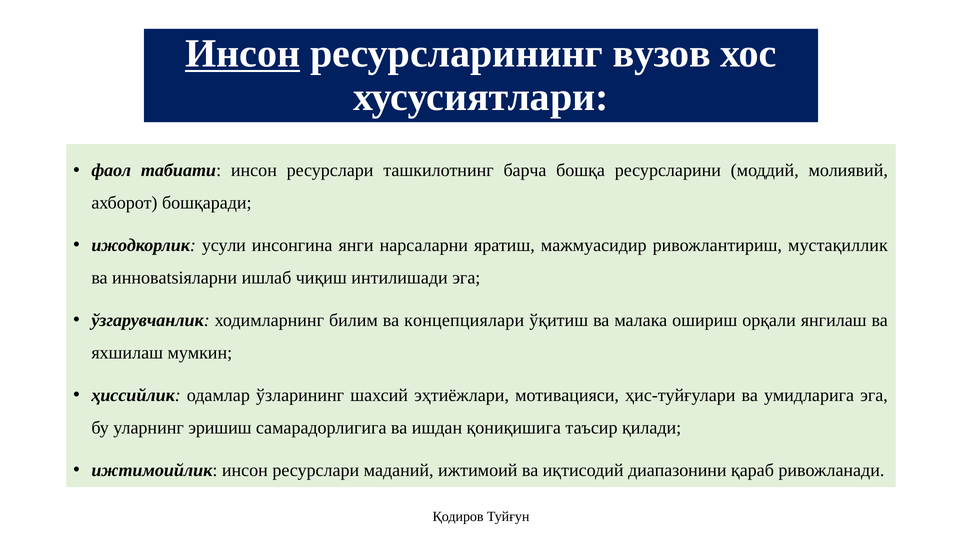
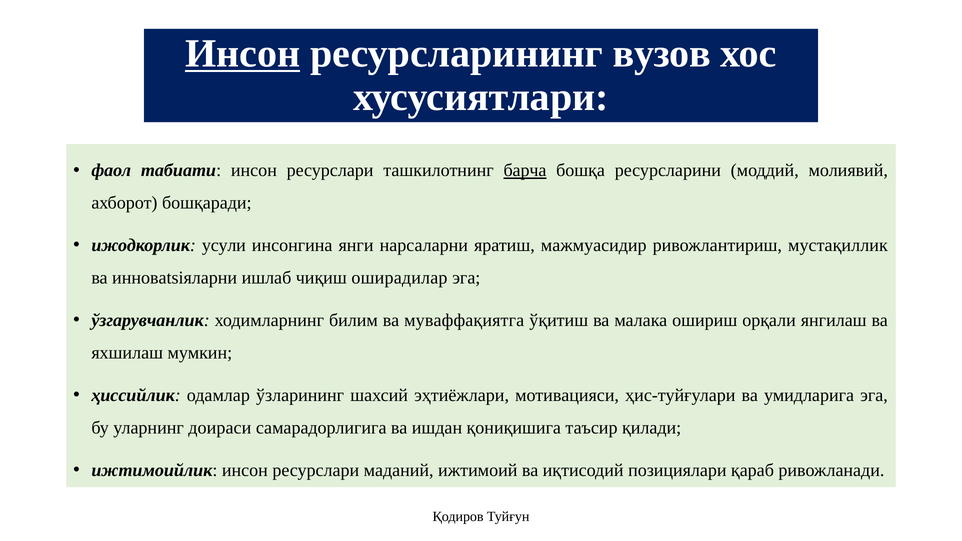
барча underline: none -> present
интилишади: интилишади -> оширадилар
концепциялари: концепциялари -> муваффақиятга
эришиш: эришиш -> доираси
диапазонини: диапазонини -> позициялари
